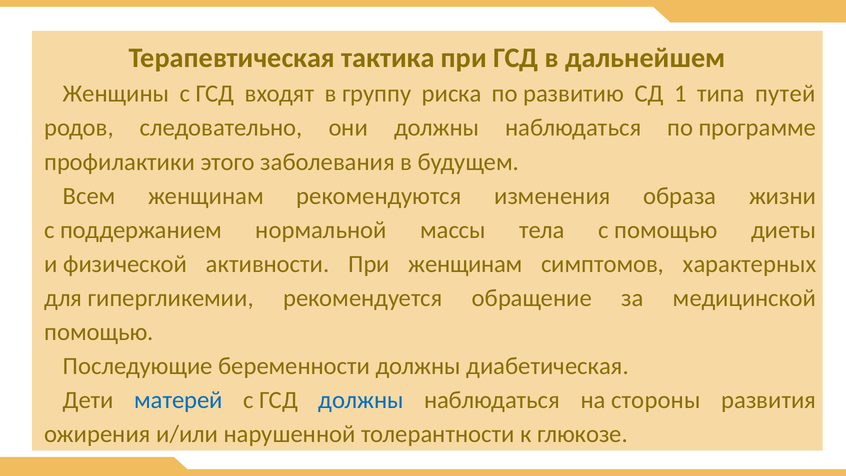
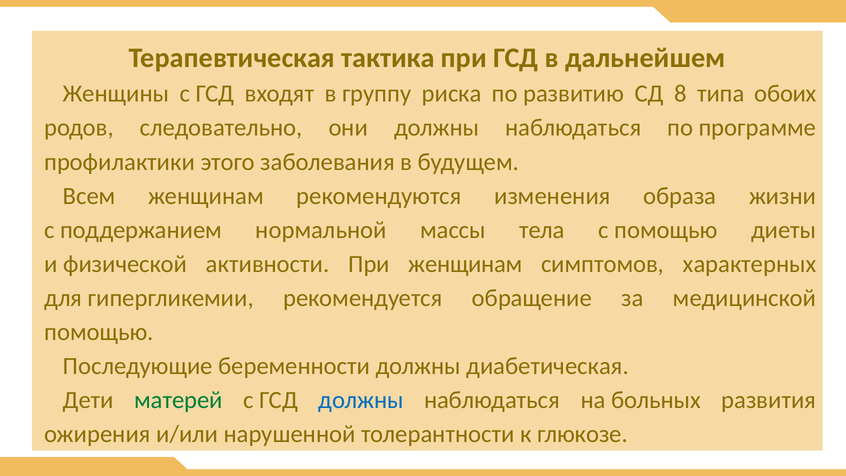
1: 1 -> 8
путей: путей -> обоих
матерей colour: blue -> green
стороны: стороны -> больных
